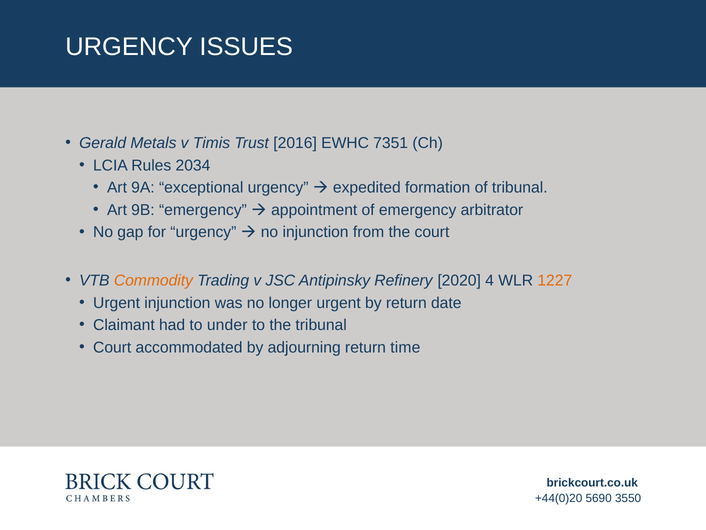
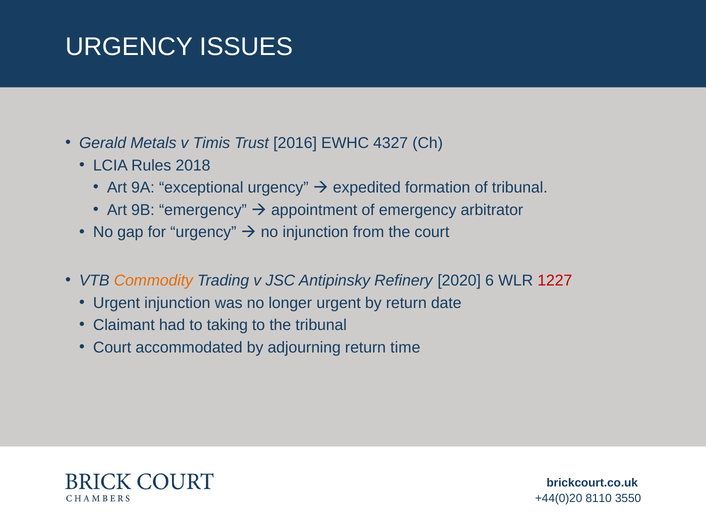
7351: 7351 -> 4327
2034: 2034 -> 2018
4: 4 -> 6
1227 colour: orange -> red
under: under -> taking
5690: 5690 -> 8110
